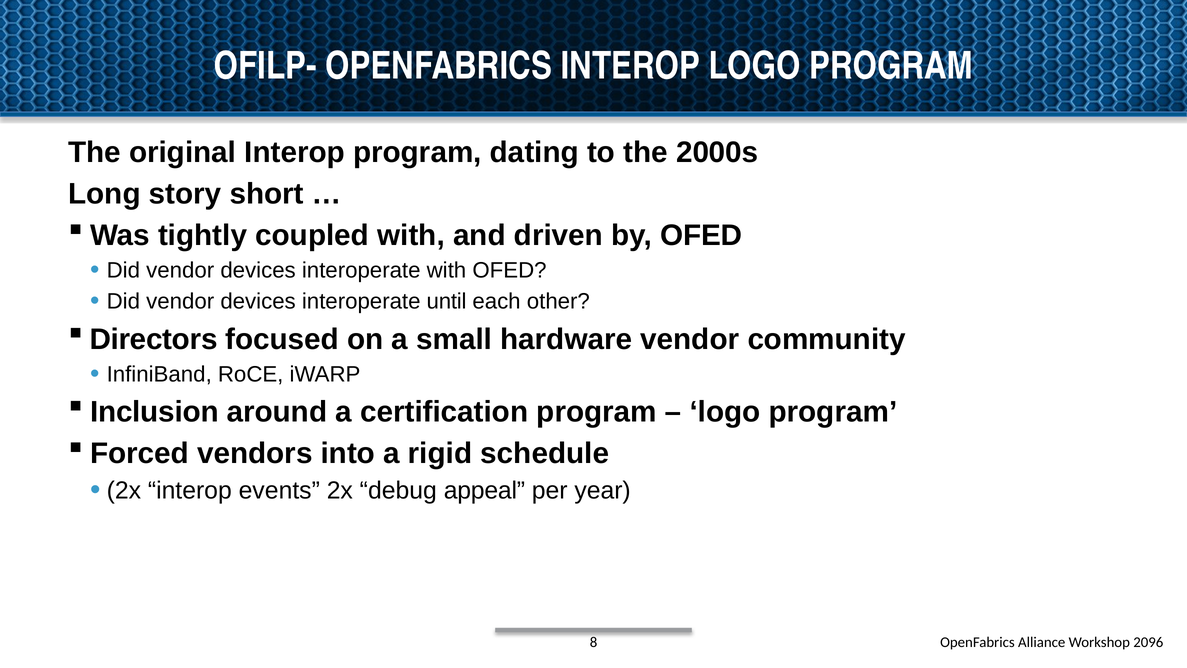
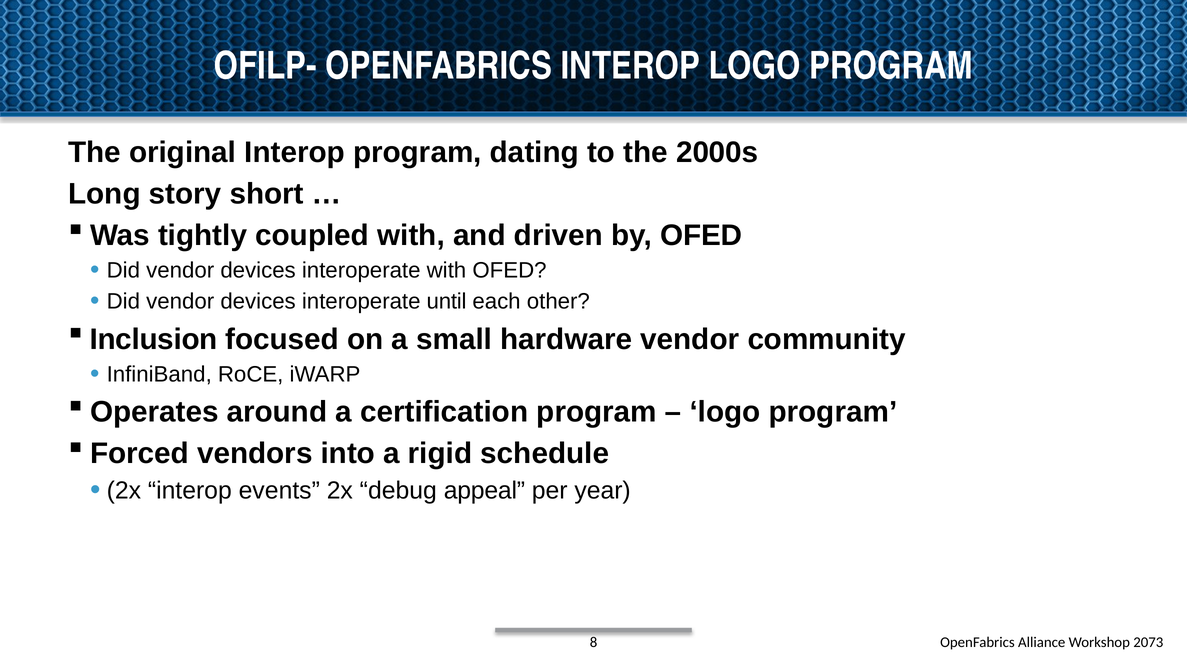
Directors: Directors -> Inclusion
Inclusion: Inclusion -> Operates
2096: 2096 -> 2073
